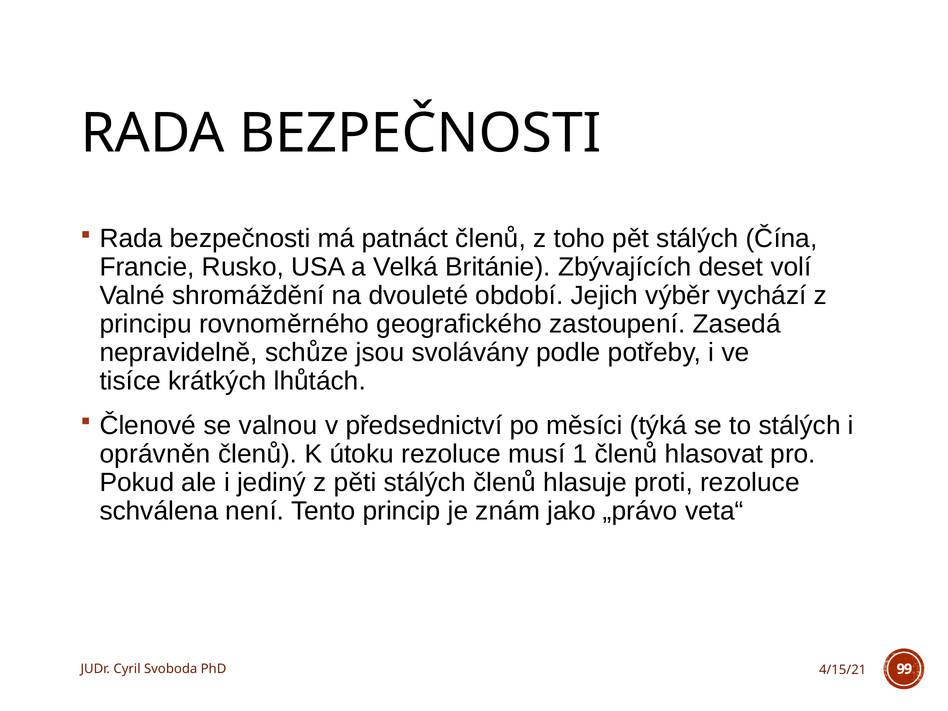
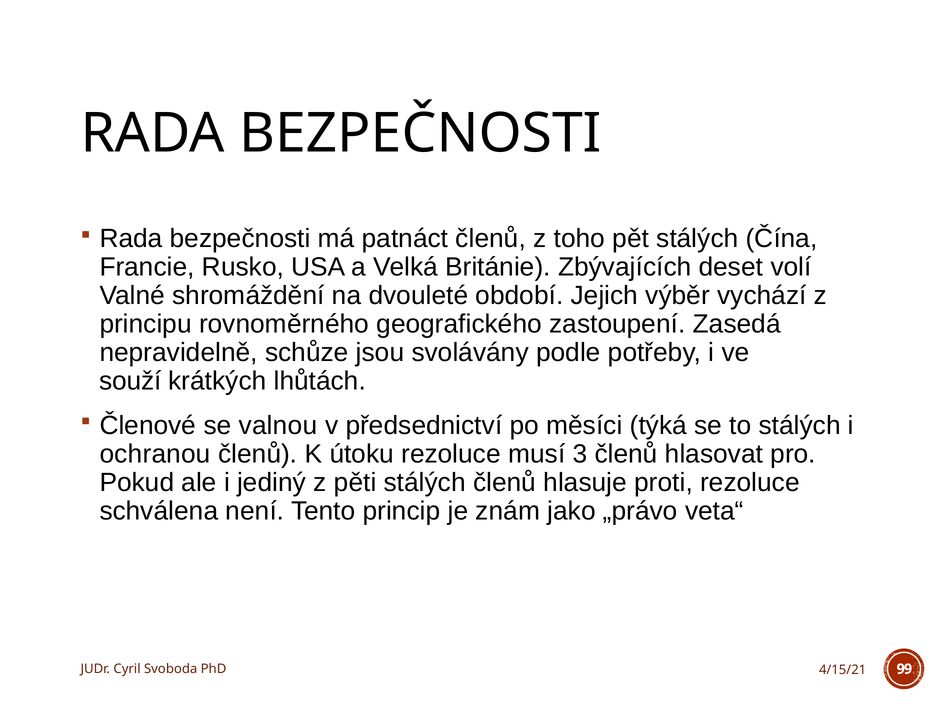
tisíce: tisíce -> souží
oprávněn: oprávněn -> ochranou
1: 1 -> 3
